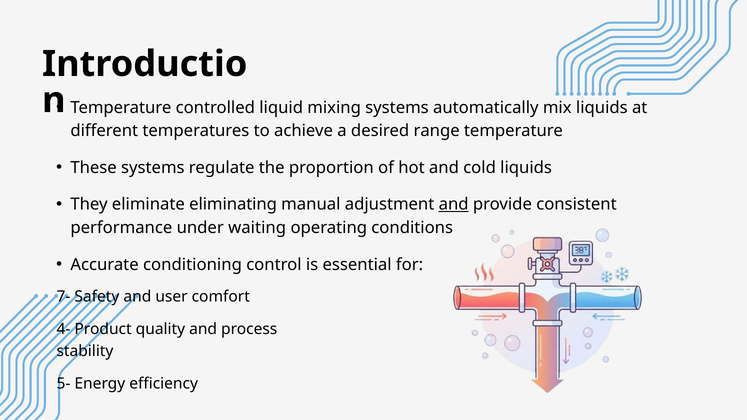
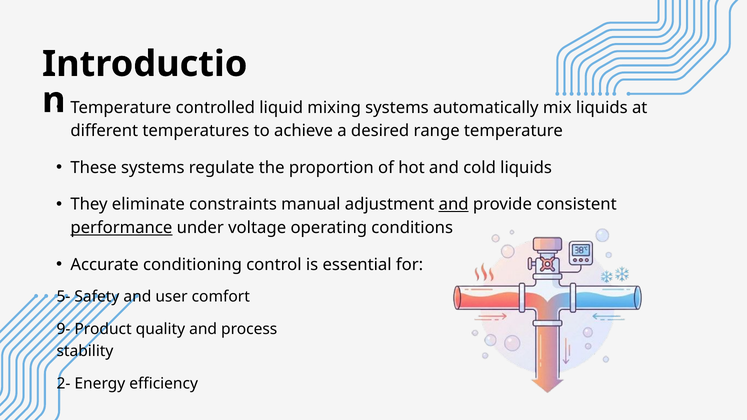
eliminating: eliminating -> constraints
performance underline: none -> present
waiting: waiting -> voltage
7-: 7- -> 5-
4-: 4- -> 9-
5-: 5- -> 2-
